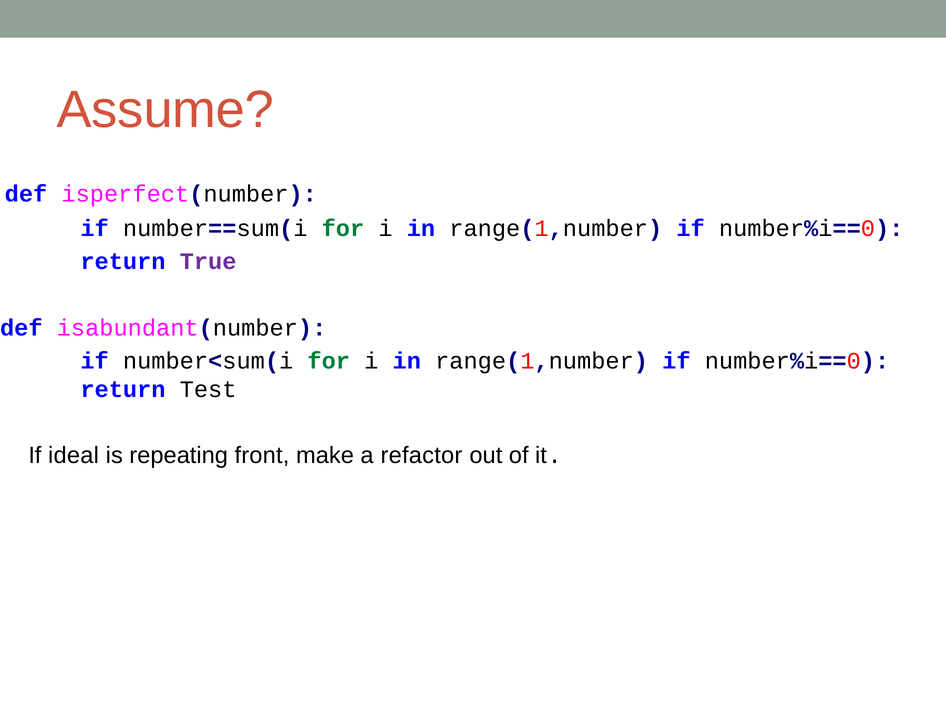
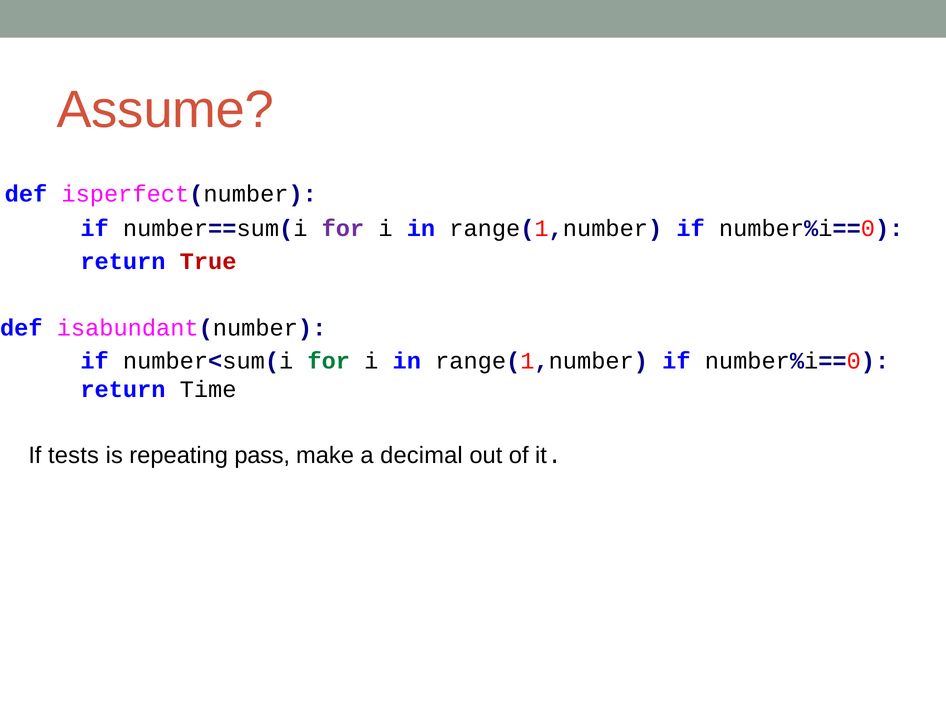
for at (343, 229) colour: green -> purple
True colour: purple -> red
Test: Test -> Time
ideal: ideal -> tests
front: front -> pass
refactor: refactor -> decimal
